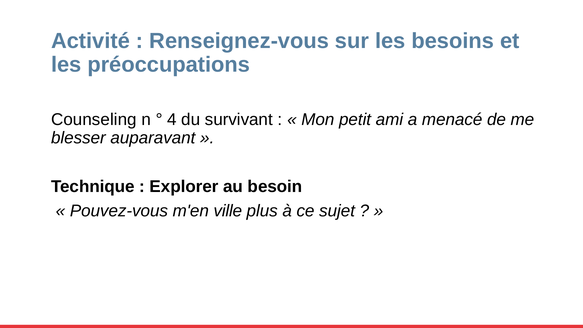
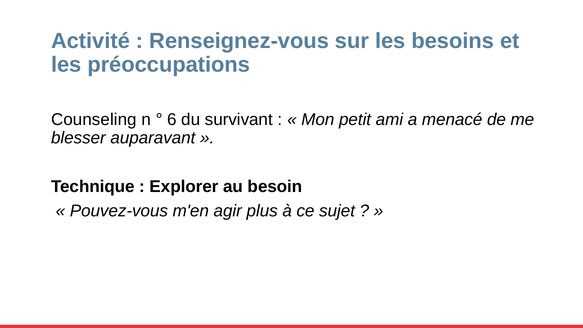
4: 4 -> 6
ville: ville -> agir
